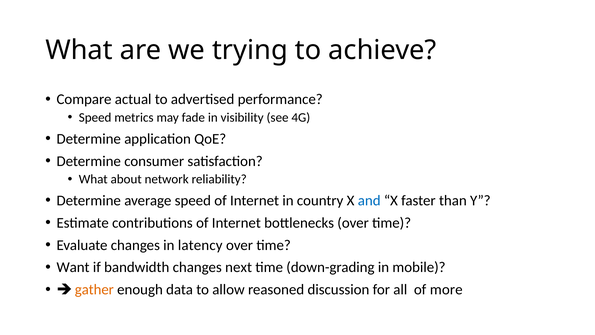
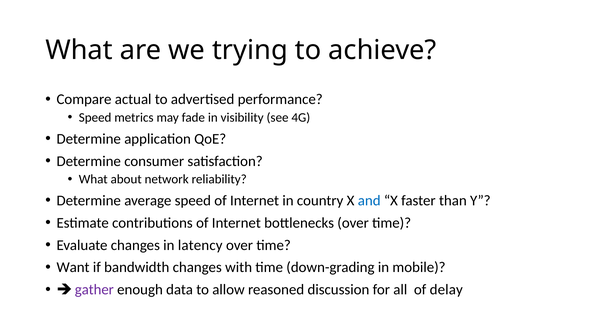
next: next -> with
gather colour: orange -> purple
more: more -> delay
